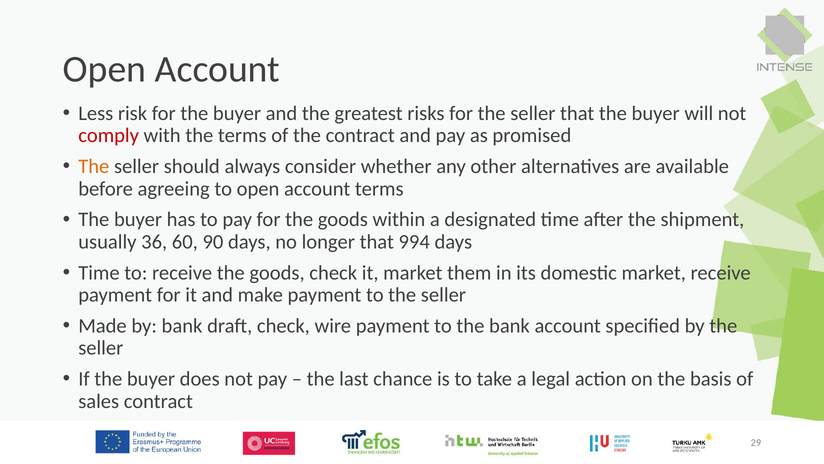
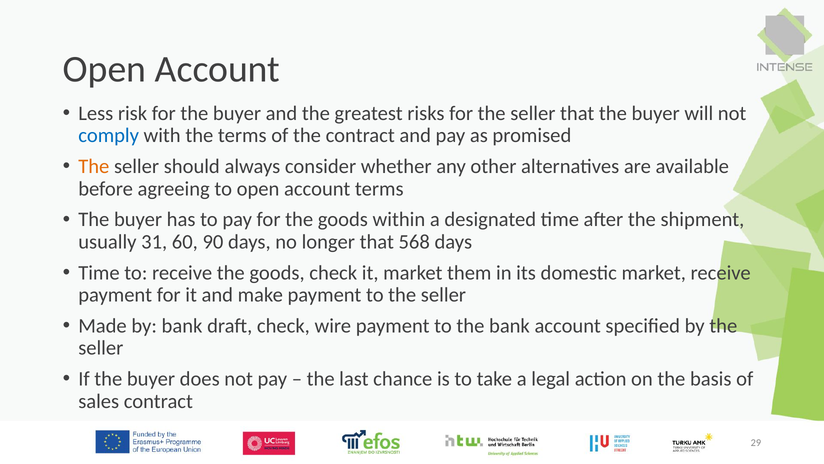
comply colour: red -> blue
36: 36 -> 31
994: 994 -> 568
